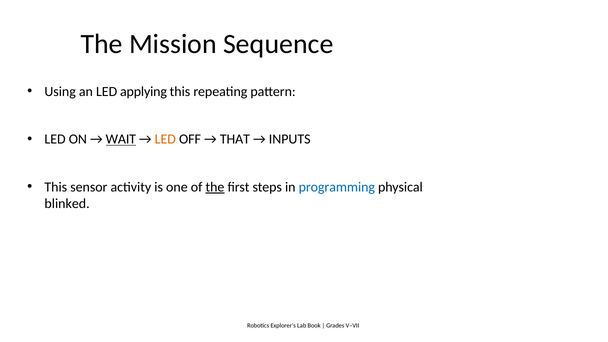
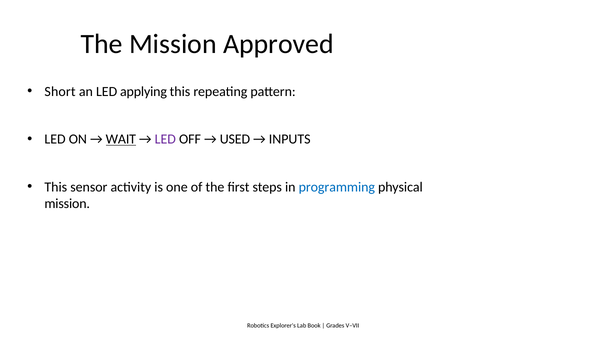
Sequence: Sequence -> Approved
Using: Using -> Short
LED at (165, 139) colour: orange -> purple
THAT: THAT -> USED
the at (215, 187) underline: present -> none
blinked at (67, 204): blinked -> mission
